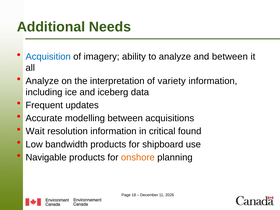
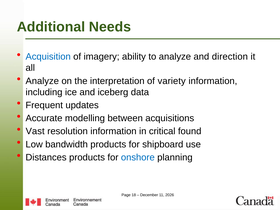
and between: between -> direction
Wait: Wait -> Vast
Navigable: Navigable -> Distances
onshore colour: orange -> blue
